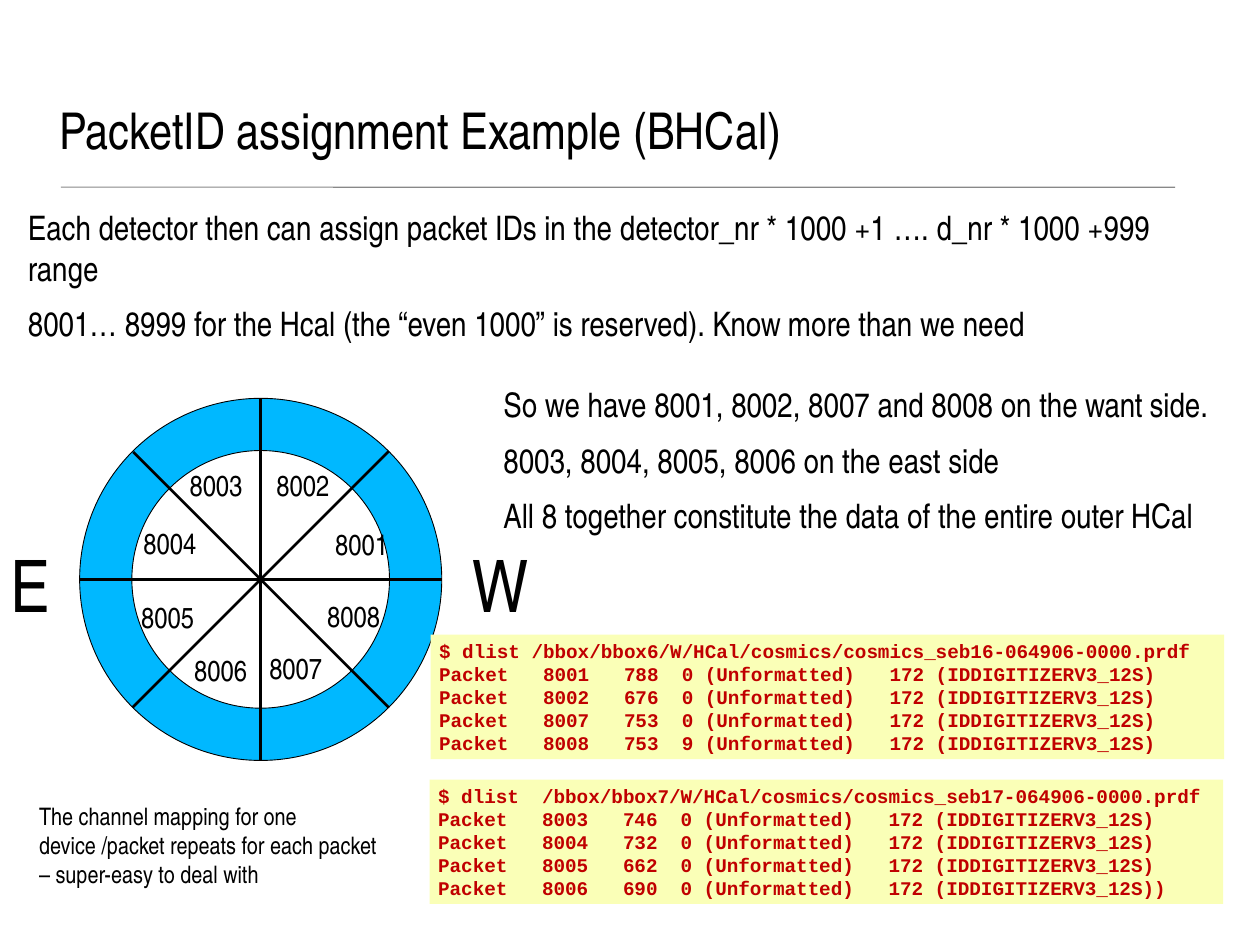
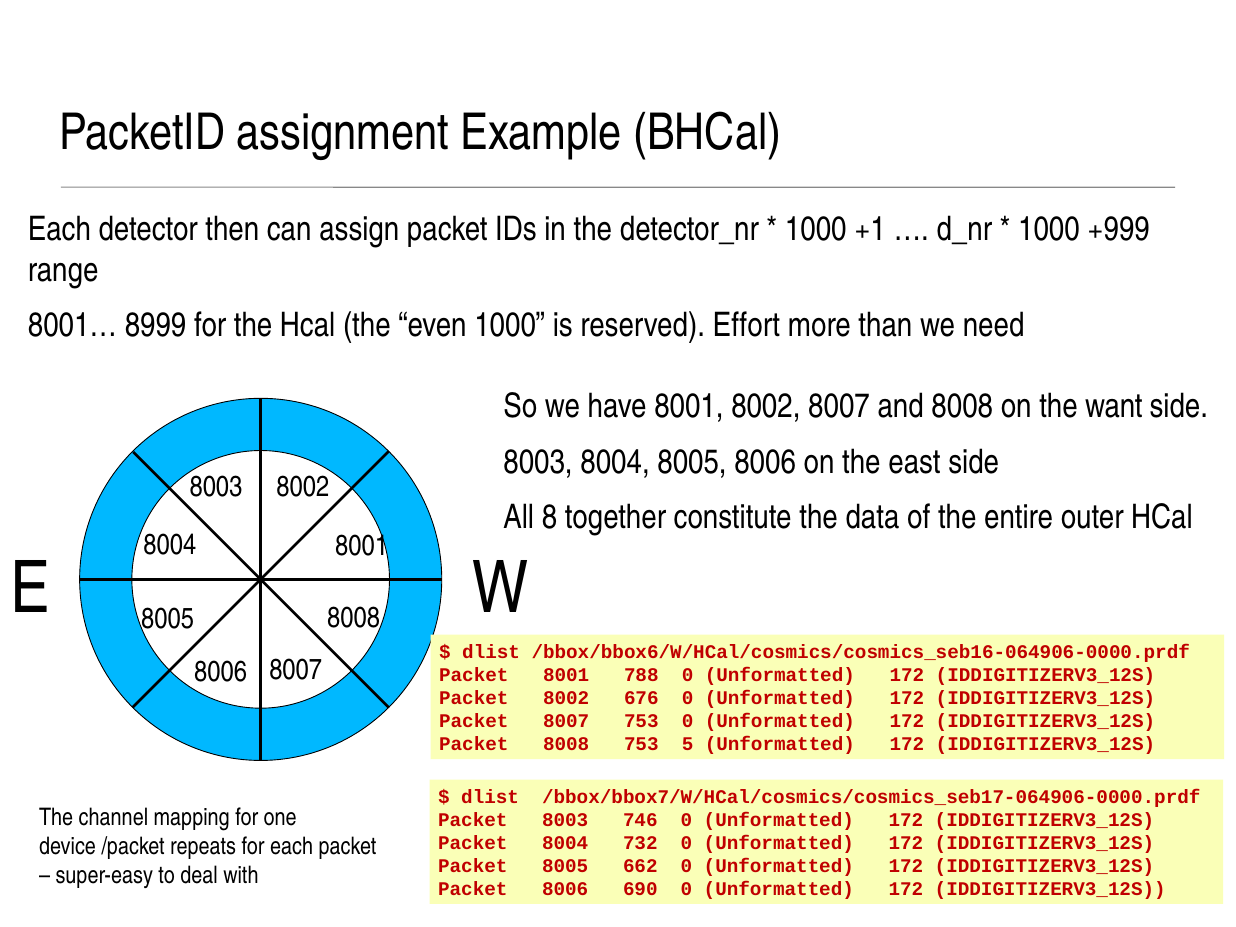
Know: Know -> Effort
9: 9 -> 5
